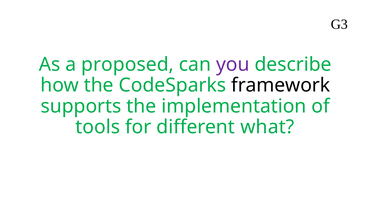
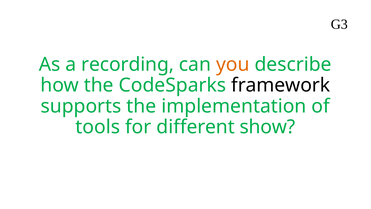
proposed: proposed -> recording
you colour: purple -> orange
what: what -> show
